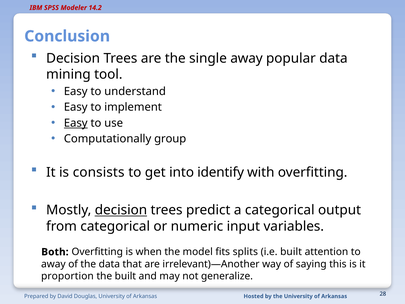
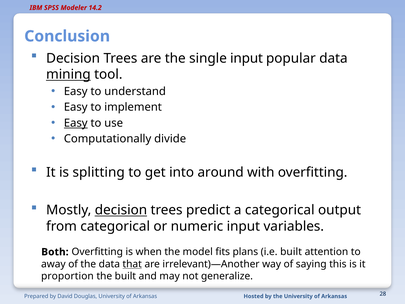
single away: away -> input
mining underline: none -> present
group: group -> divide
consists: consists -> splitting
identify: identify -> around
splits: splits -> plans
that underline: none -> present
